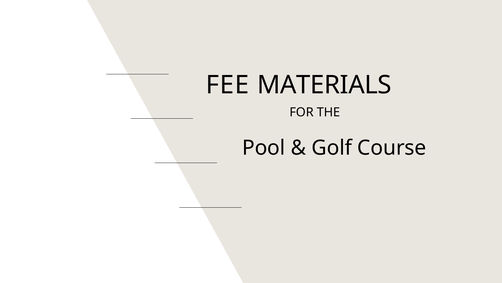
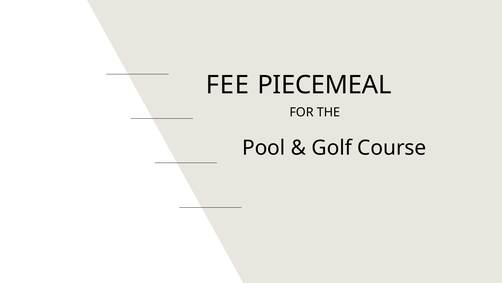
MATERIALS: MATERIALS -> PIECEMEAL
